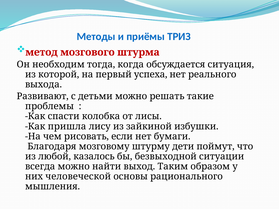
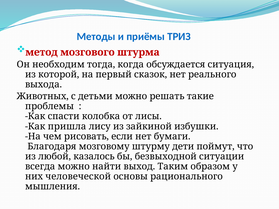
успеха: успеха -> сказок
Развивают: Развивают -> Животных
